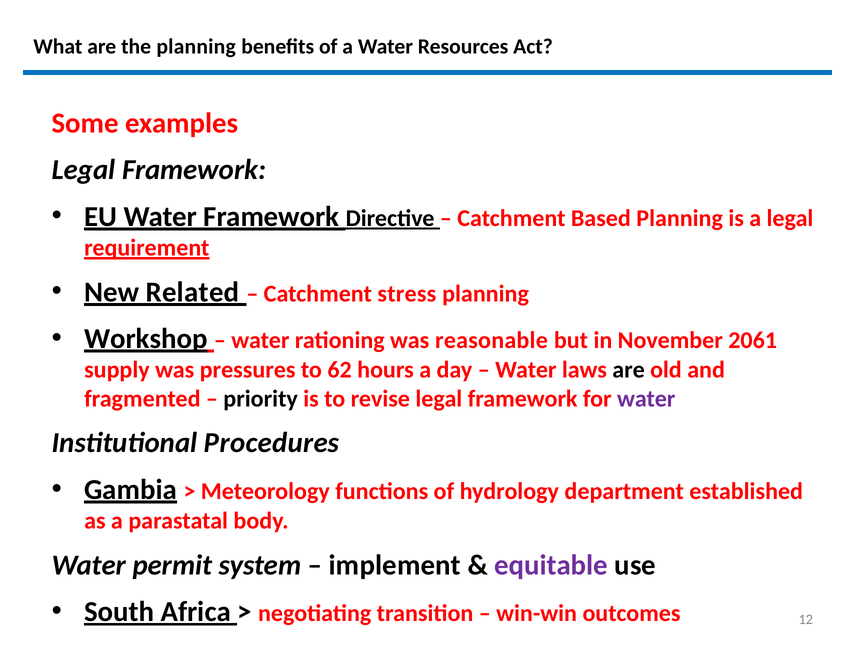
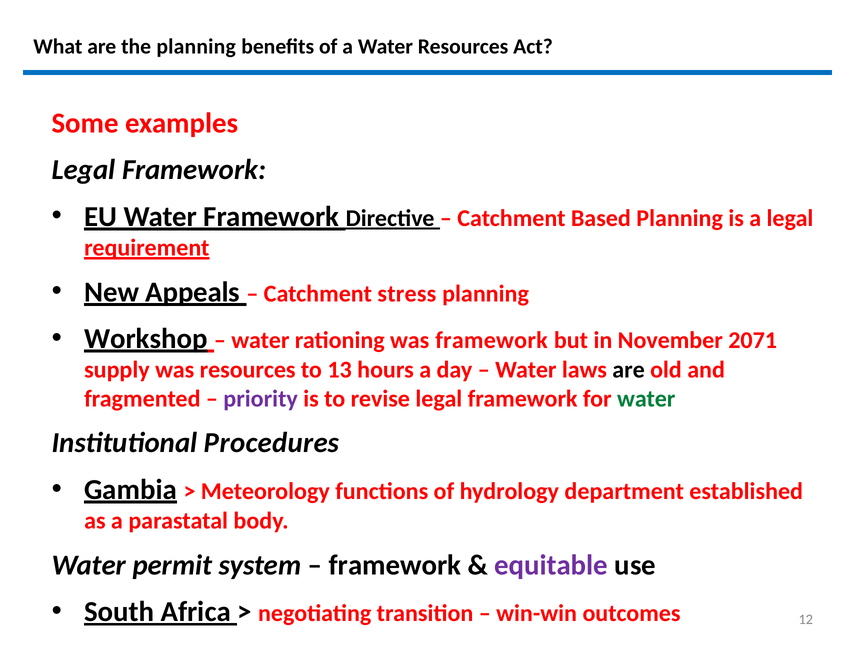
Related: Related -> Appeals
was reasonable: reasonable -> framework
2061: 2061 -> 2071
was pressures: pressures -> resources
62: 62 -> 13
priority colour: black -> purple
water at (646, 399) colour: purple -> green
implement at (395, 565): implement -> framework
